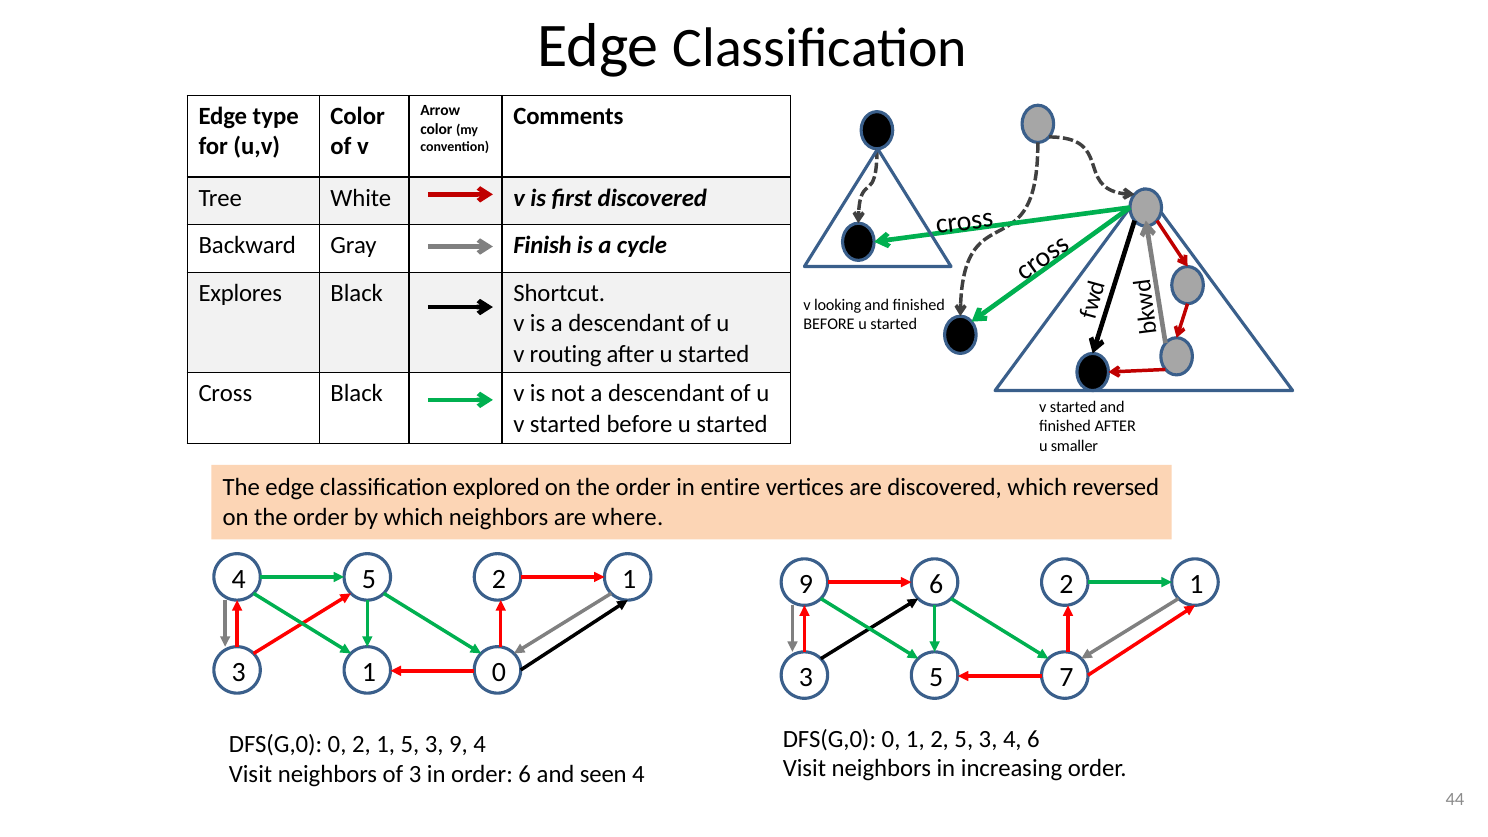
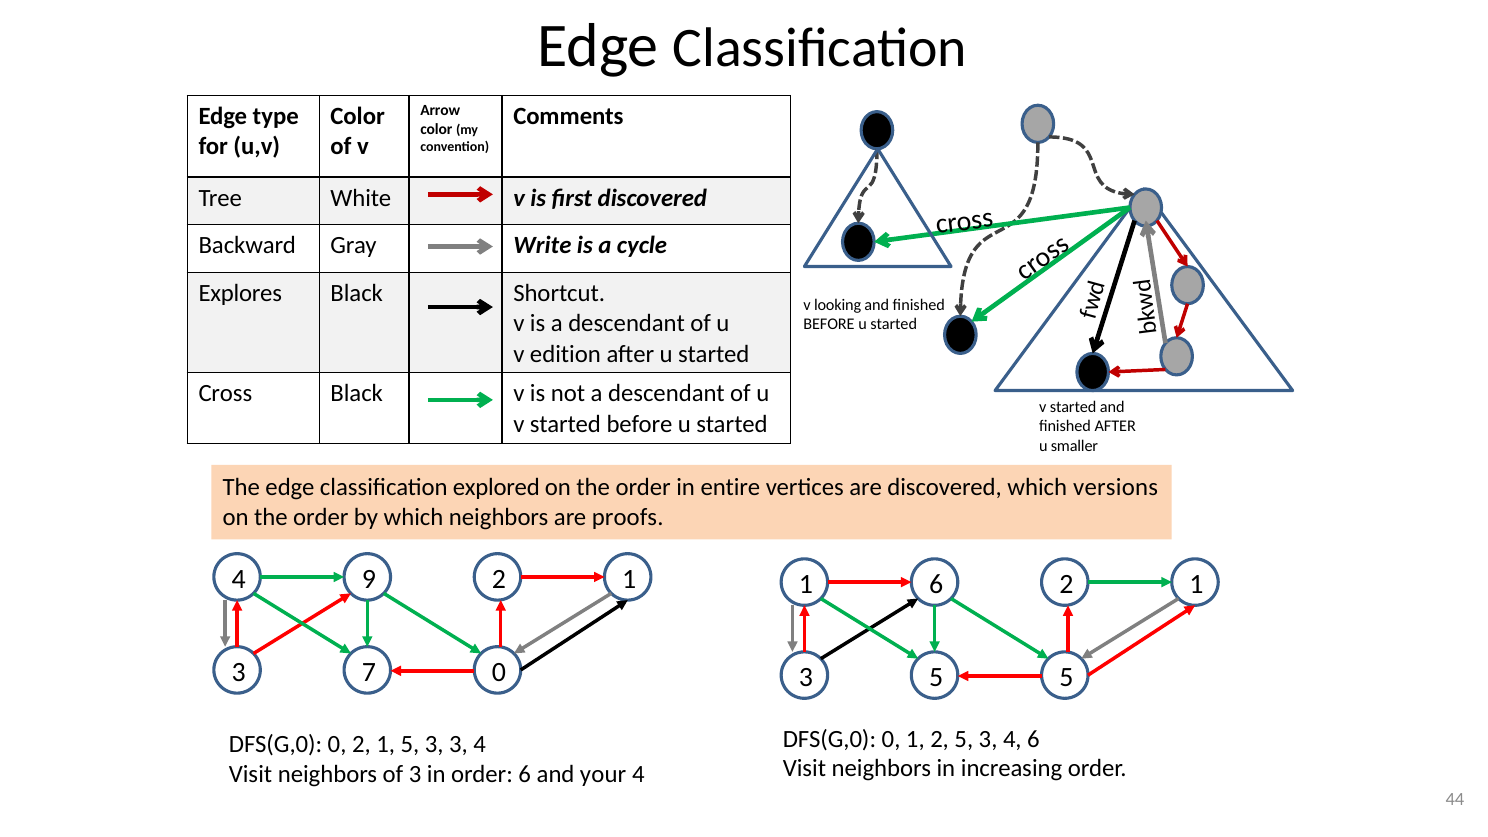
Finish: Finish -> Write
routing: routing -> edition
reversed: reversed -> versions
where: where -> proofs
4 5: 5 -> 9
1 9: 9 -> 1
3 1: 1 -> 7
5 7: 7 -> 5
3 9: 9 -> 3
seen: seen -> your
